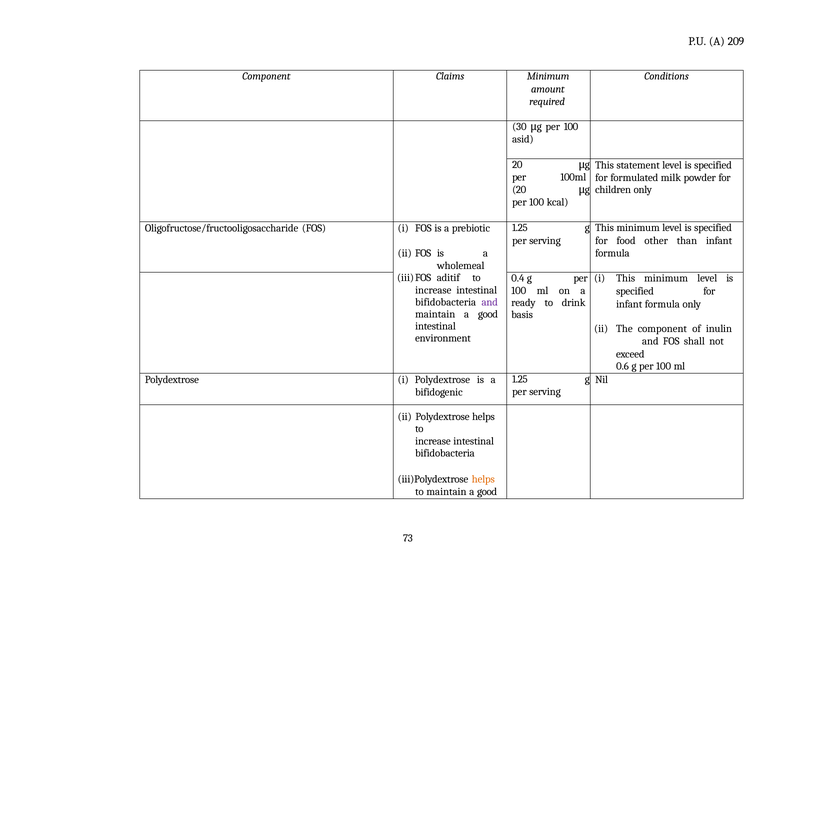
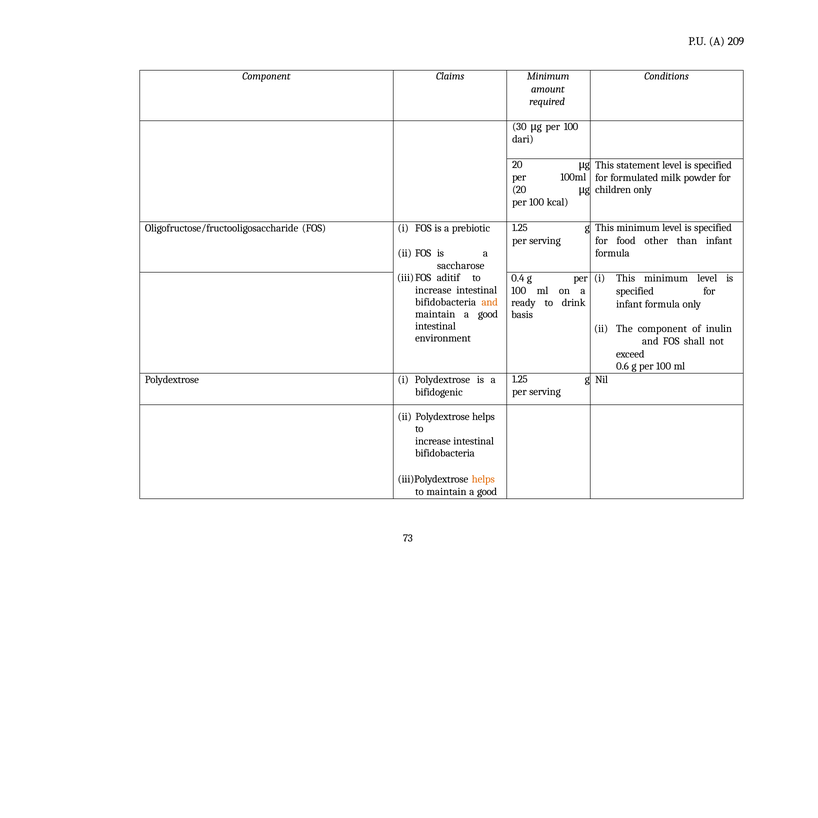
asid: asid -> dari
wholemeal: wholemeal -> saccharose
and at (490, 302) colour: purple -> orange
